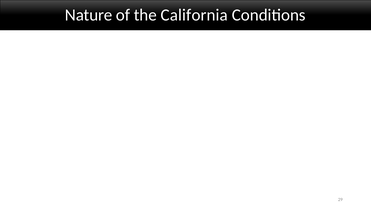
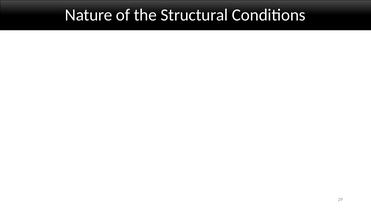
California: California -> Structural
